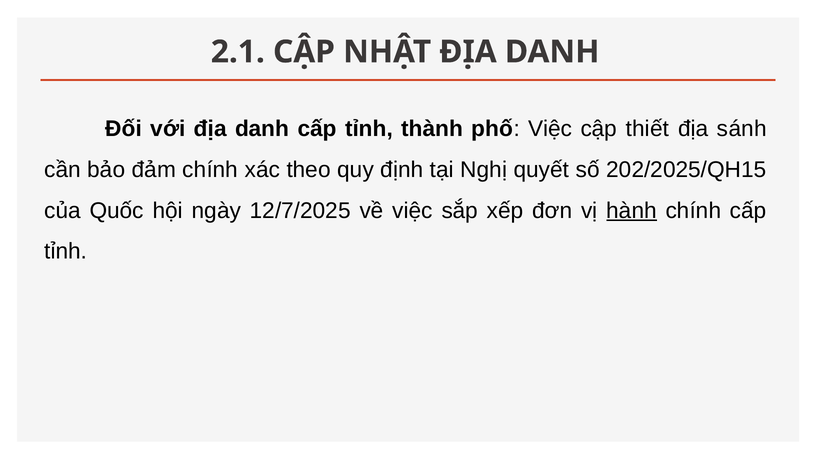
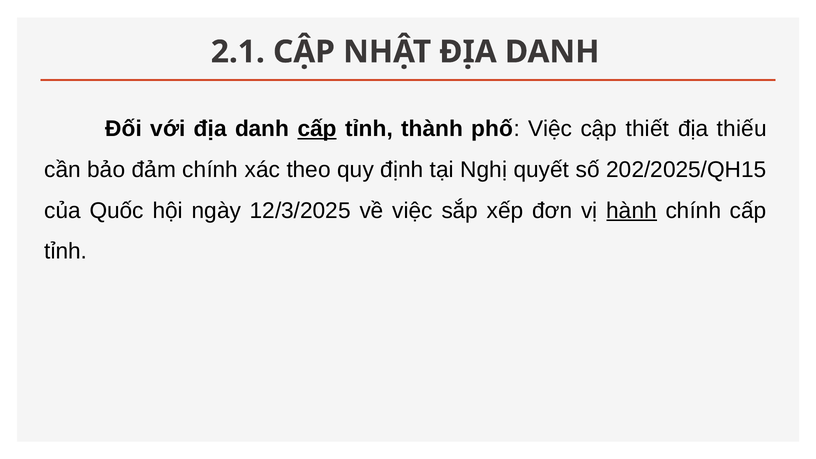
cấp at (317, 129) underline: none -> present
sánh: sánh -> thiếu
12/7/2025: 12/7/2025 -> 12/3/2025
